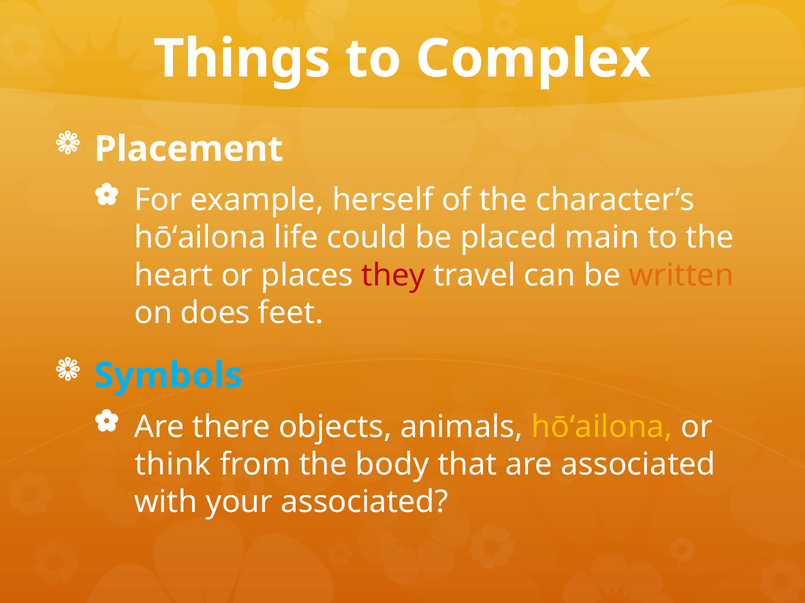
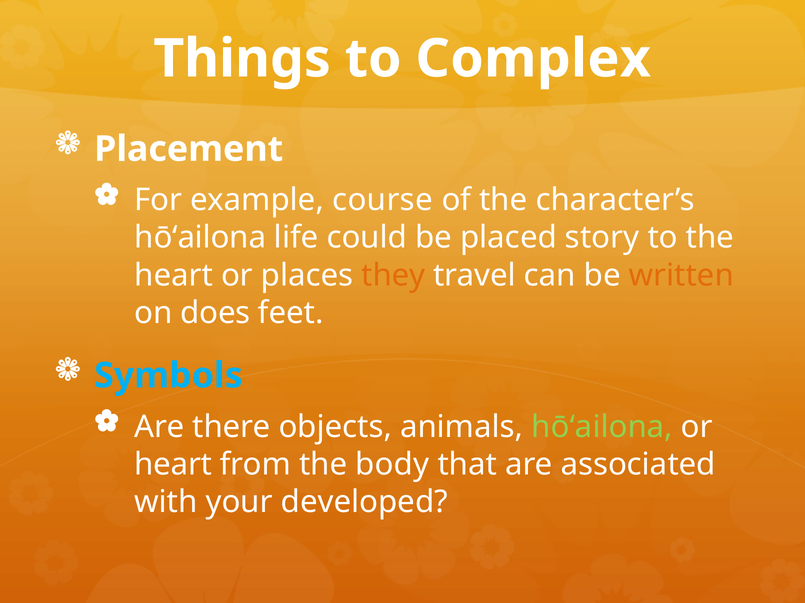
herself: herself -> course
main: main -> story
they colour: red -> orange
hōʻailona at (602, 427) colour: yellow -> light green
think at (173, 465): think -> heart
your associated: associated -> developed
